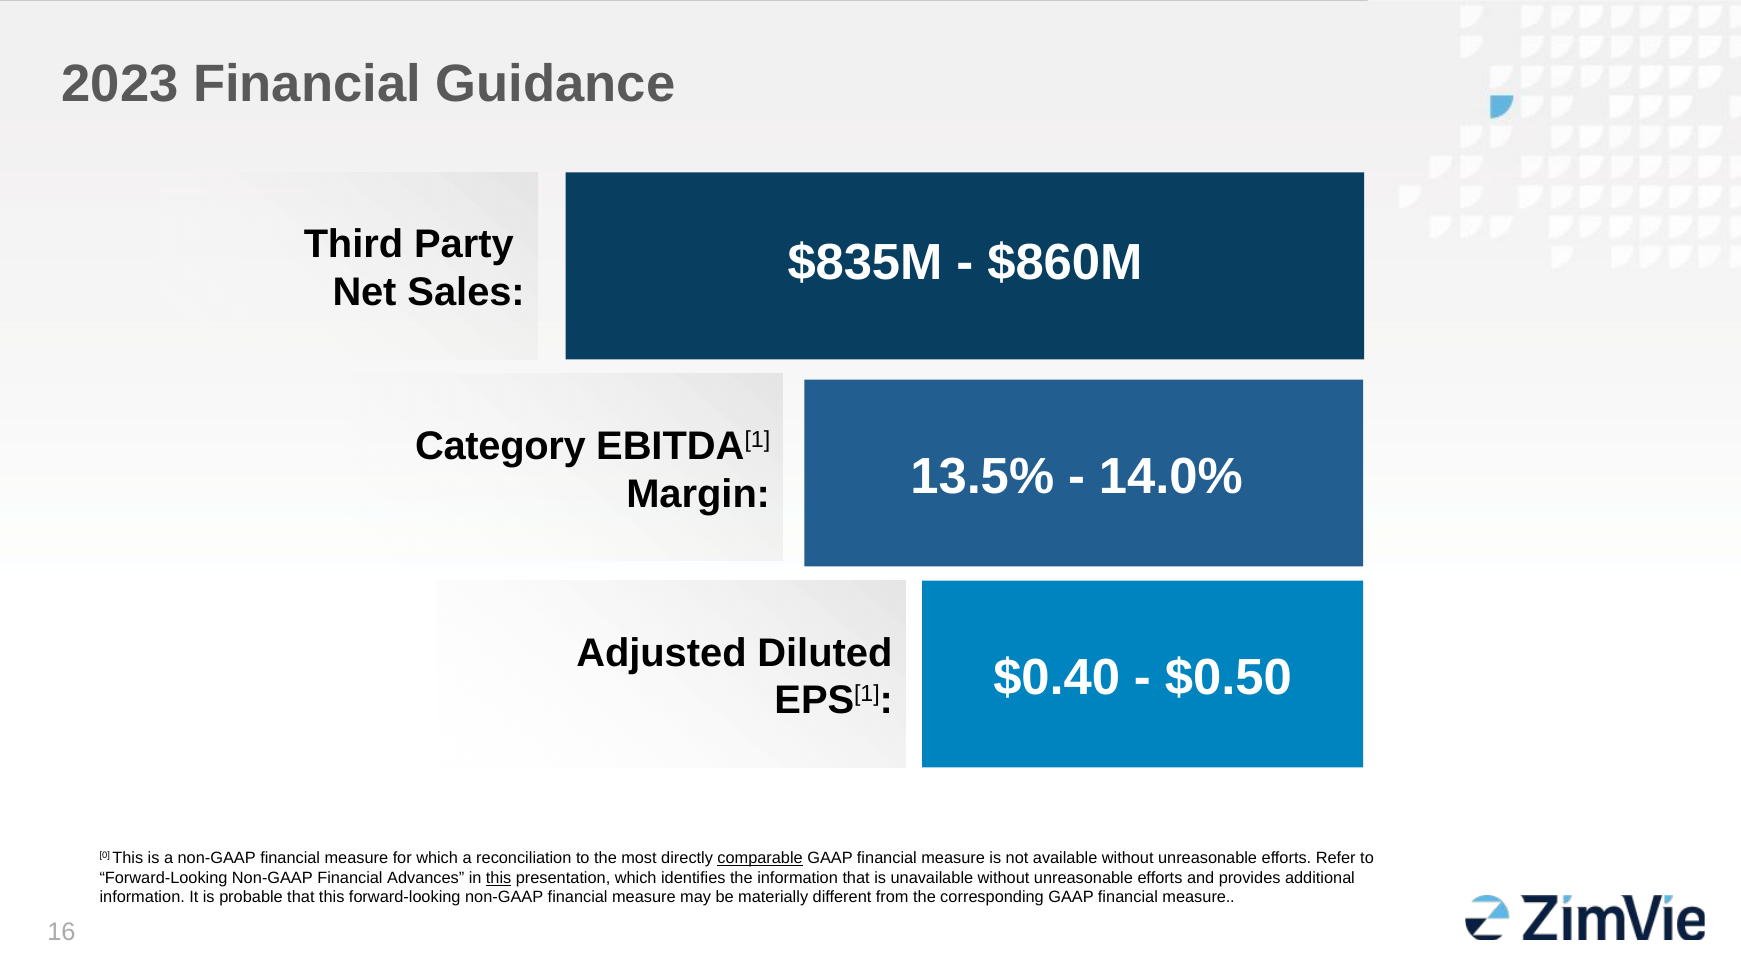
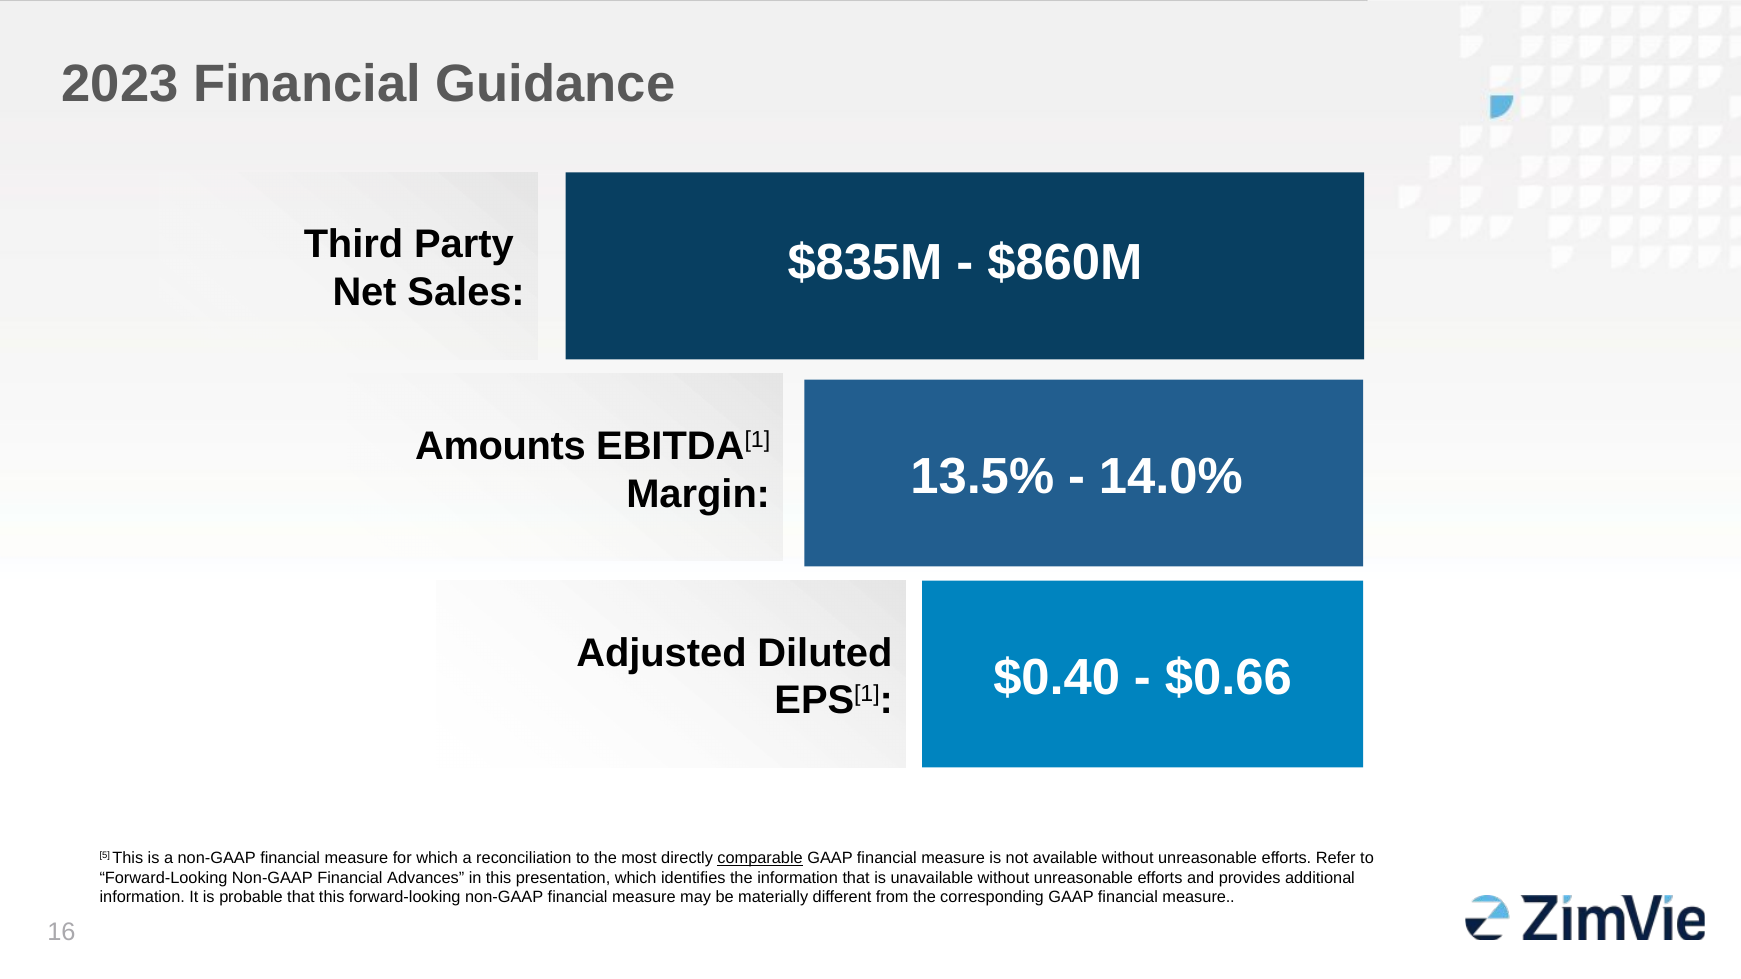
Category: Category -> Amounts
$0.50: $0.50 -> $0.66
0: 0 -> 5
this at (499, 878) underline: present -> none
